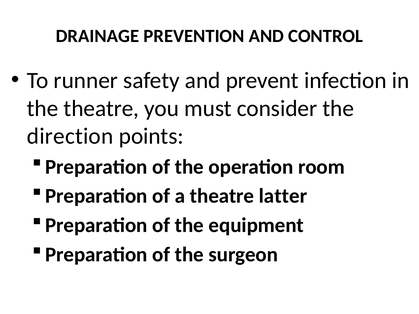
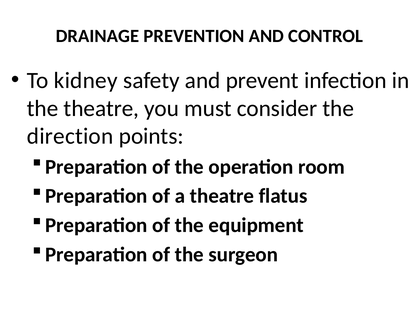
runner: runner -> kidney
latter: latter -> flatus
